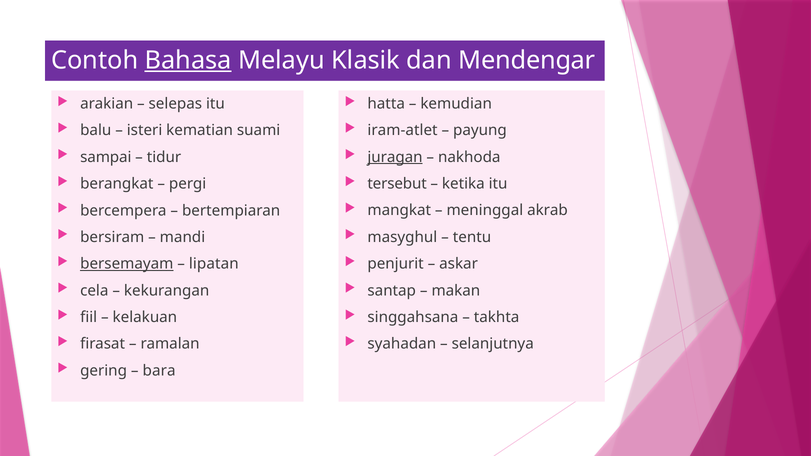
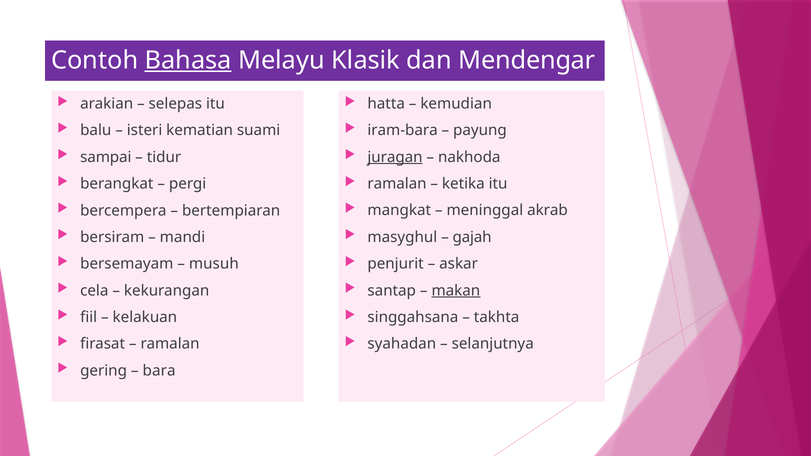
iram-atlet: iram-atlet -> iram-bara
tersebut at (397, 184): tersebut -> ramalan
tentu: tentu -> gajah
bersemayam underline: present -> none
lipatan: lipatan -> musuh
makan underline: none -> present
